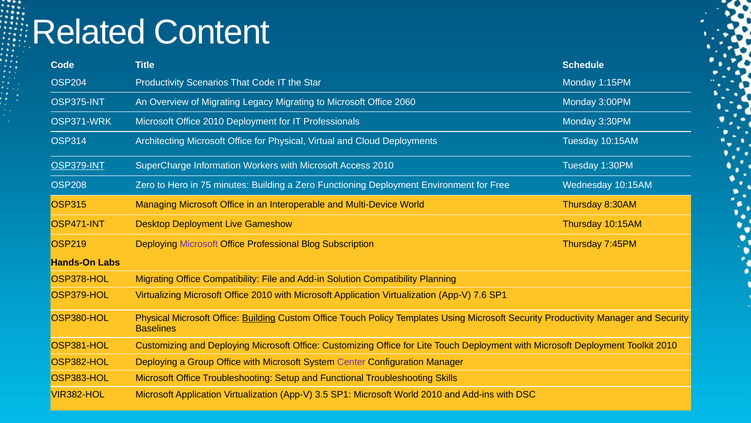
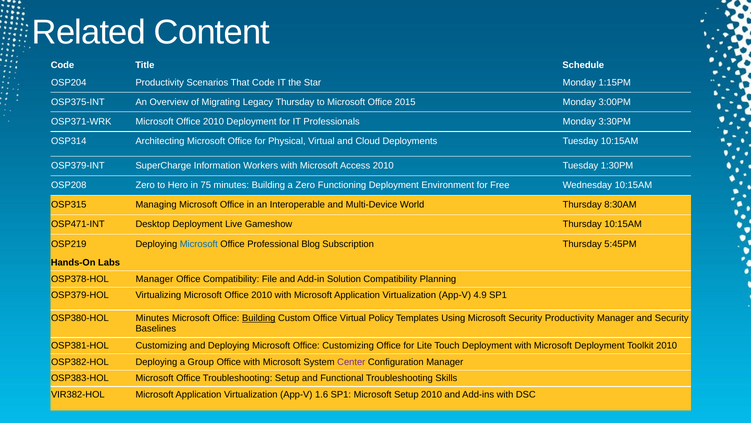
Legacy Migrating: Migrating -> Thursday
2060: 2060 -> 2015
OSP379-INT underline: present -> none
Microsoft at (199, 244) colour: purple -> blue
7:45PM: 7:45PM -> 5:45PM
OSP378-HOL Migrating: Migrating -> Manager
7.6: 7.6 -> 4.9
OSP380-HOL Physical: Physical -> Minutes
Office Touch: Touch -> Virtual
3.5: 3.5 -> 1.6
Microsoft World: World -> Setup
